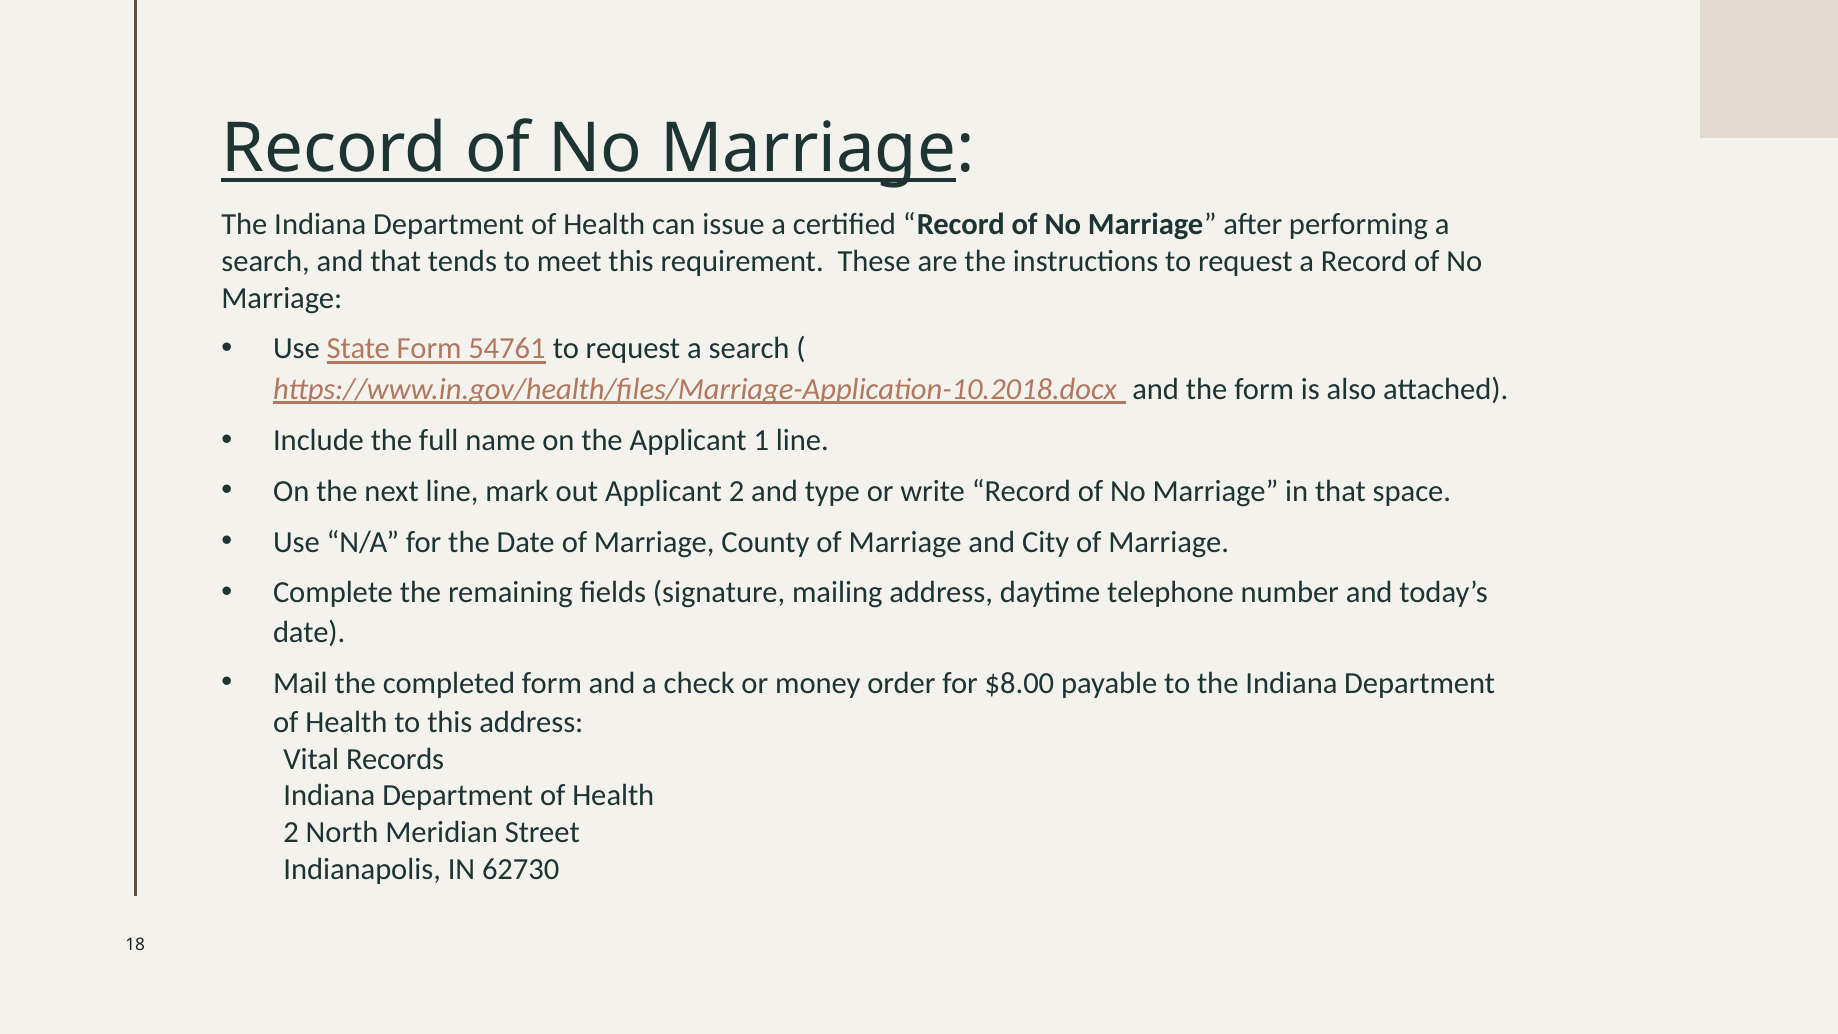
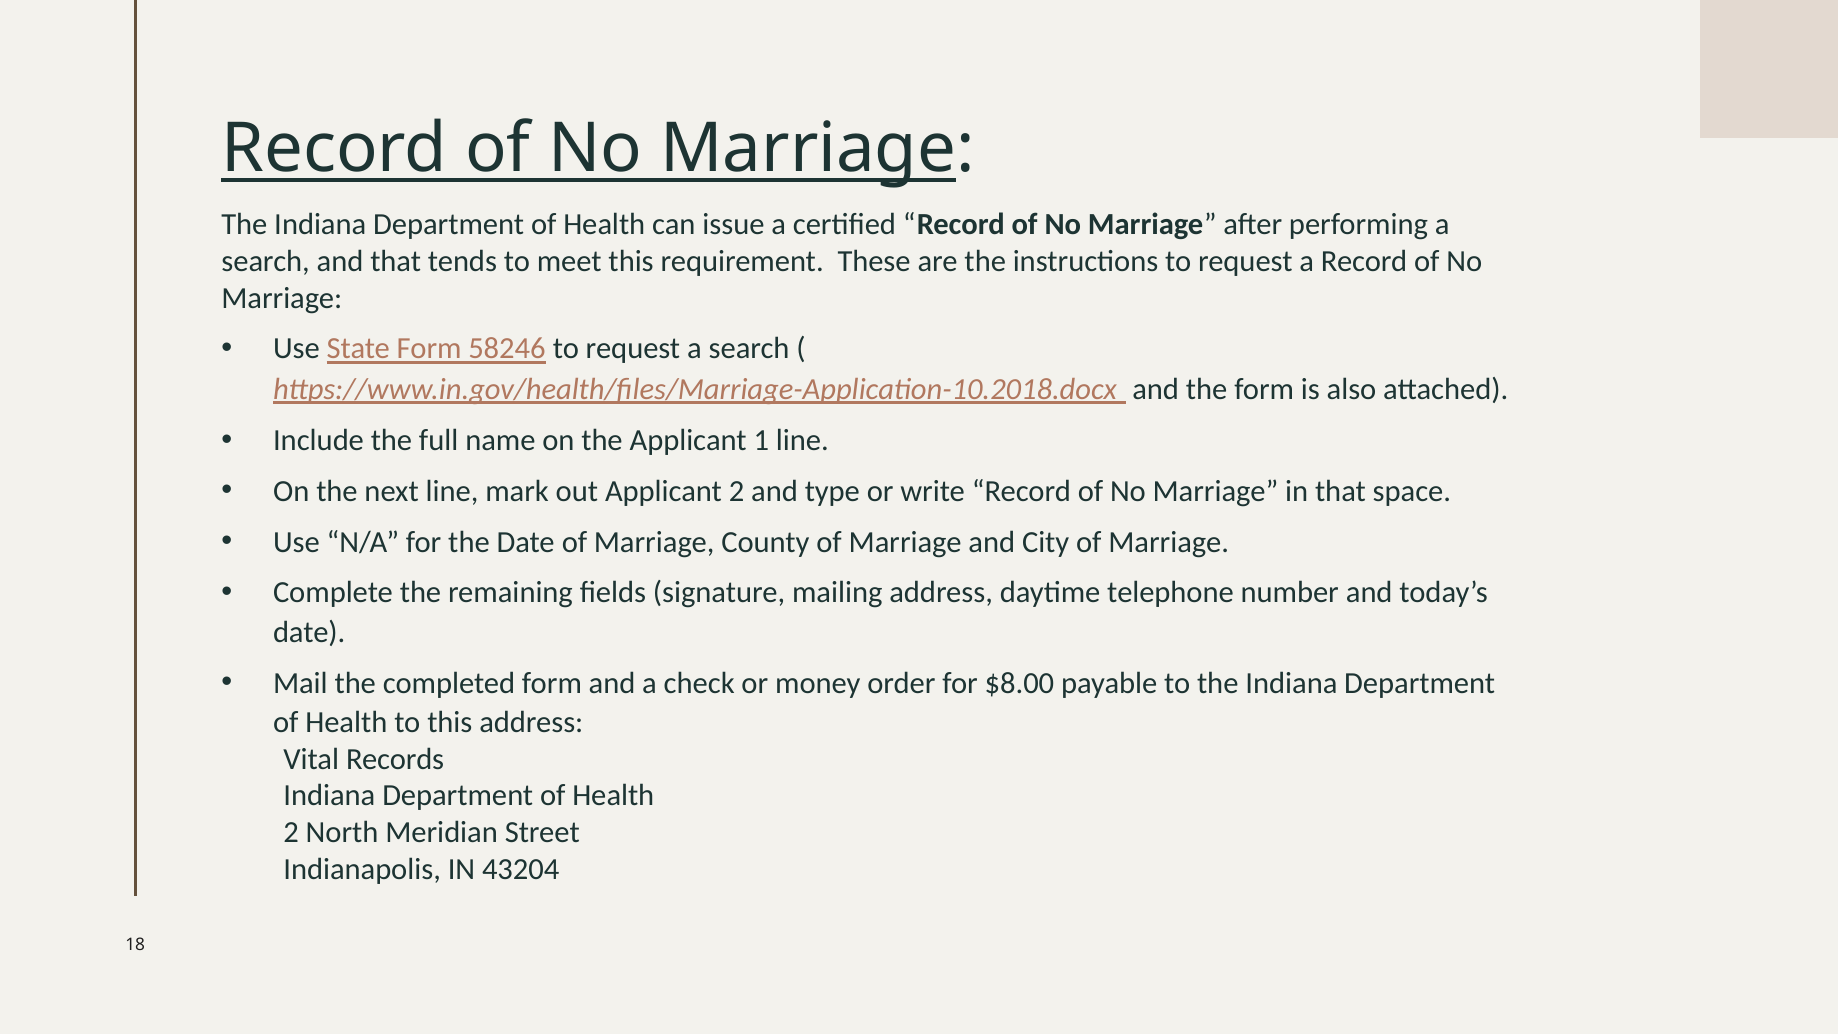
54761: 54761 -> 58246
62730: 62730 -> 43204
